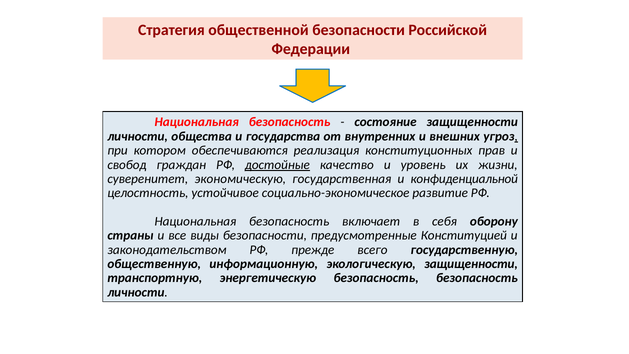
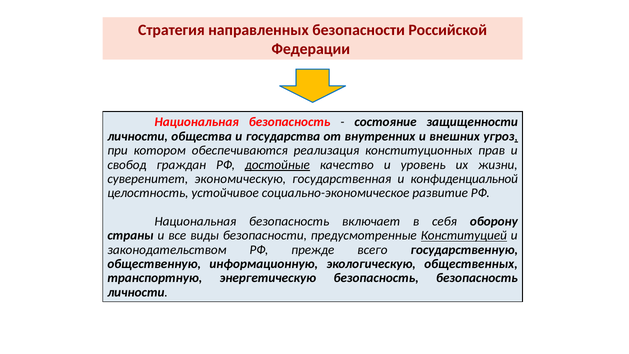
общественной: общественной -> направленных
Конституцией underline: none -> present
экологическую защищенности: защищенности -> общественных
